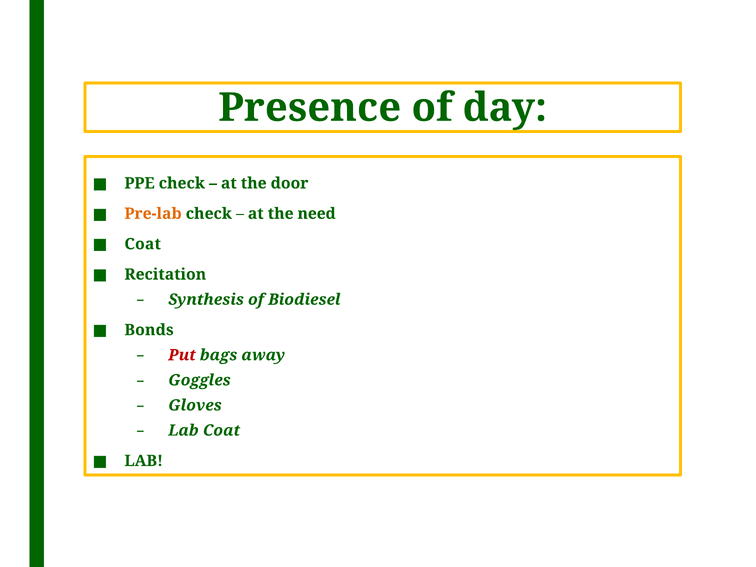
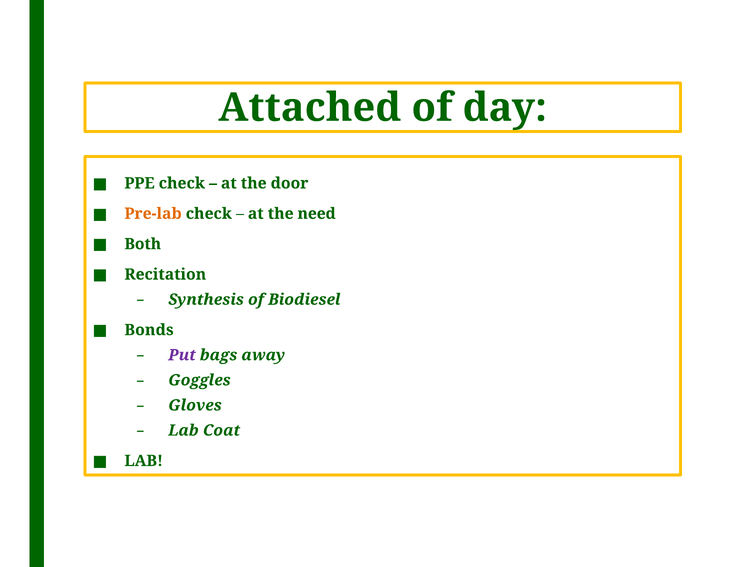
Presence: Presence -> Attached
Coat at (143, 244): Coat -> Both
Put colour: red -> purple
